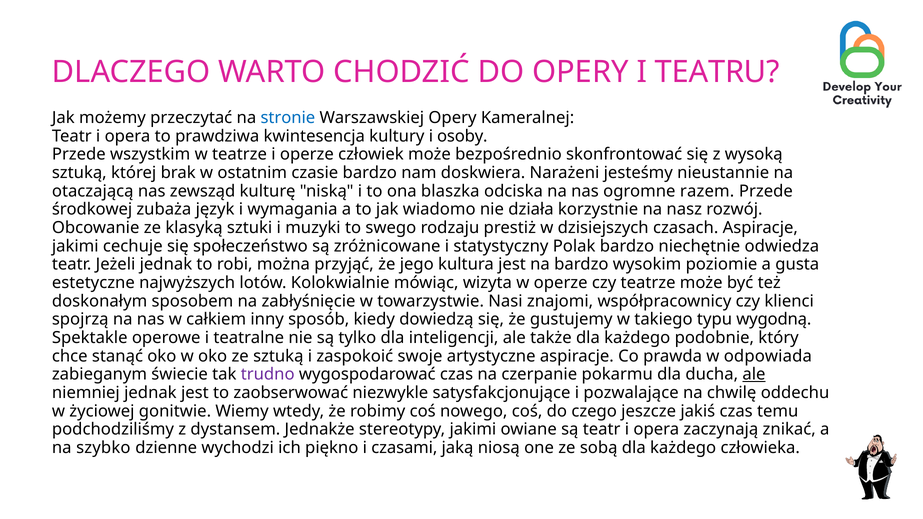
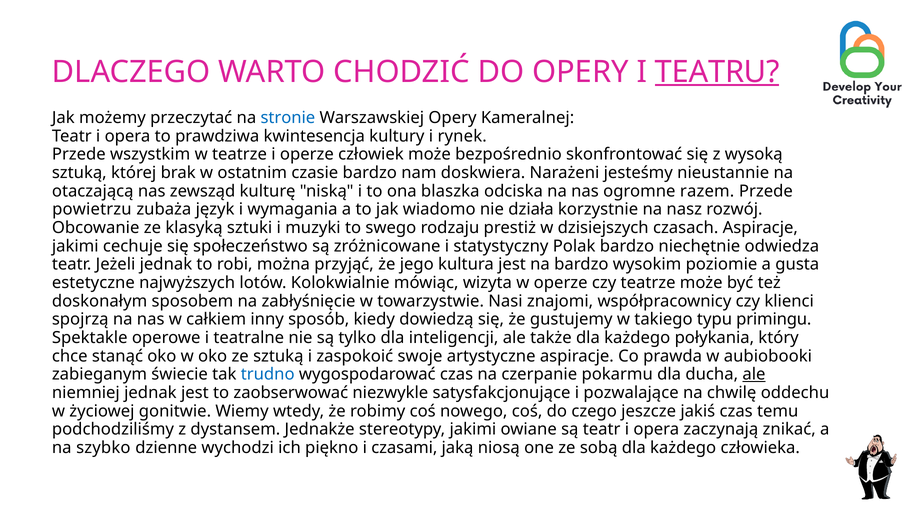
TEATRU underline: none -> present
osoby: osoby -> rynek
środkowej: środkowej -> powietrzu
wygodną: wygodną -> primingu
podobnie: podobnie -> połykania
odpowiada: odpowiada -> aubiobooki
trudno colour: purple -> blue
